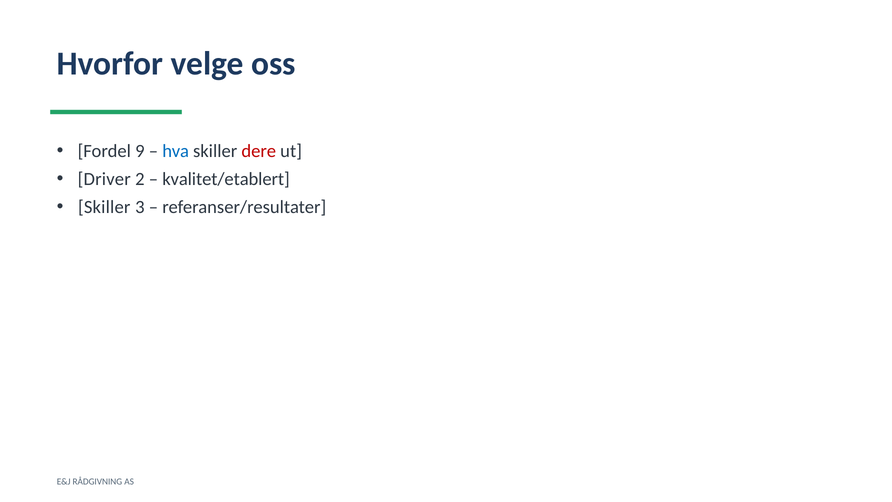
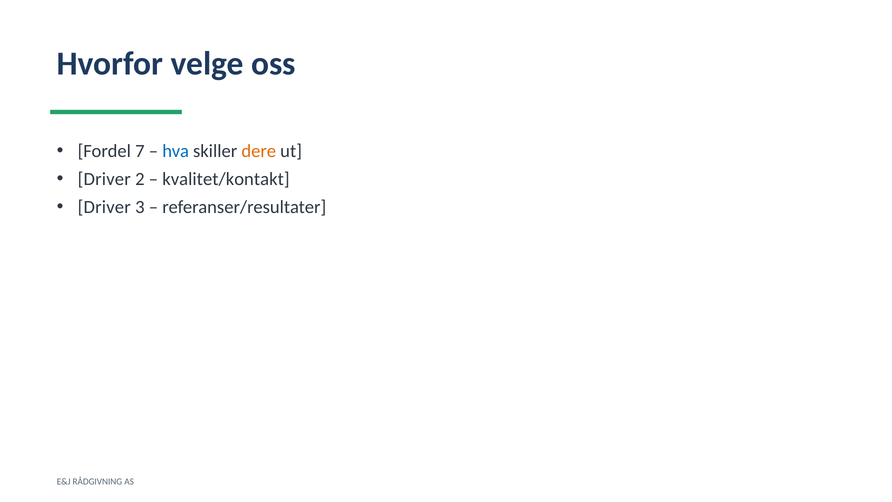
9: 9 -> 7
dere colour: red -> orange
kvalitet/etablert: kvalitet/etablert -> kvalitet/kontakt
Skiller at (104, 207): Skiller -> Driver
